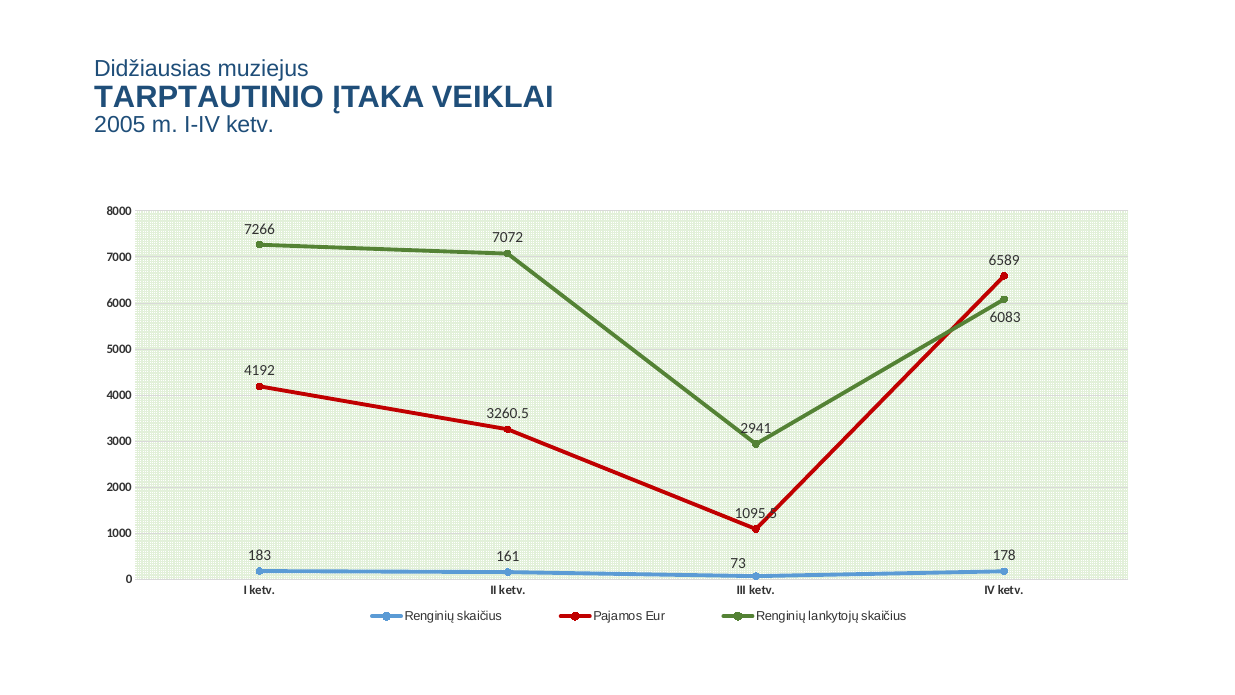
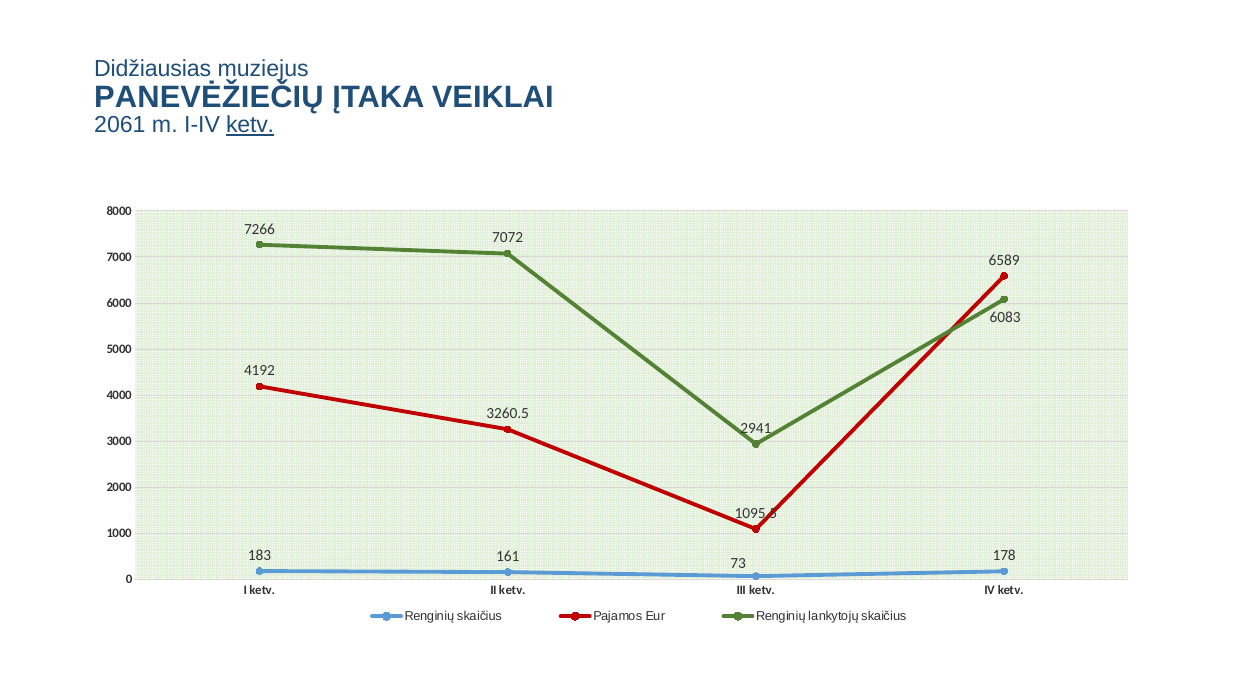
TARPTAUTINIO: TARPTAUTINIO -> PANEVĖŽIEČIŲ
2005: 2005 -> 2061
ketv at (250, 125) underline: none -> present
